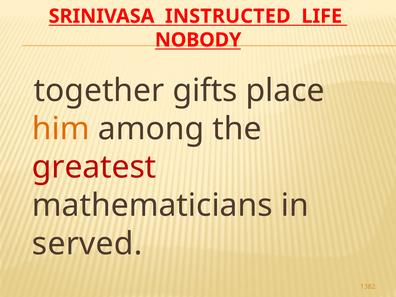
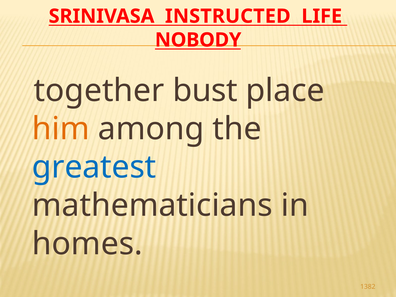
gifts: gifts -> bust
greatest colour: red -> blue
served: served -> homes
